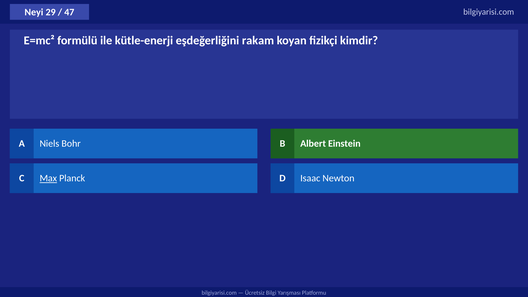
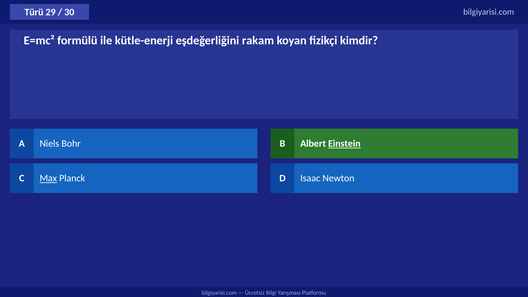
Neyi: Neyi -> Türü
47: 47 -> 30
Einstein underline: none -> present
